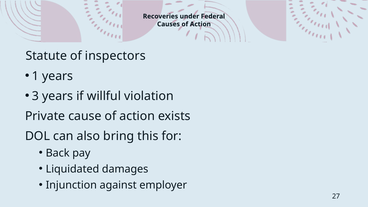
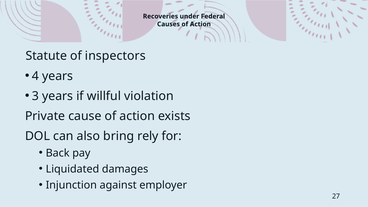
1: 1 -> 4
this: this -> rely
